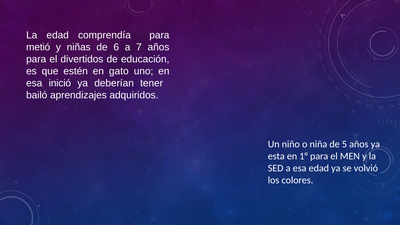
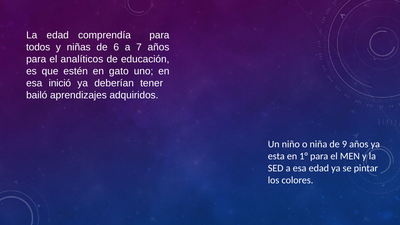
metió: metió -> todos
divertidos: divertidos -> analíticos
5: 5 -> 9
volvió: volvió -> pintar
